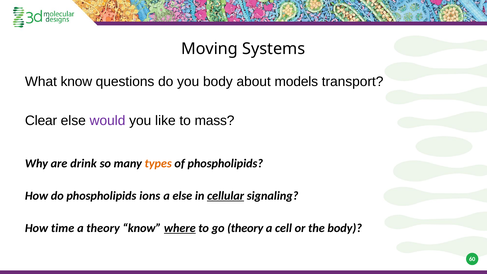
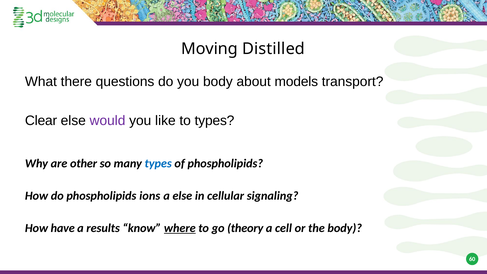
Systems: Systems -> Distilled
What know: know -> there
to mass: mass -> types
drink: drink -> other
types at (158, 163) colour: orange -> blue
cellular underline: present -> none
time: time -> have
a theory: theory -> results
